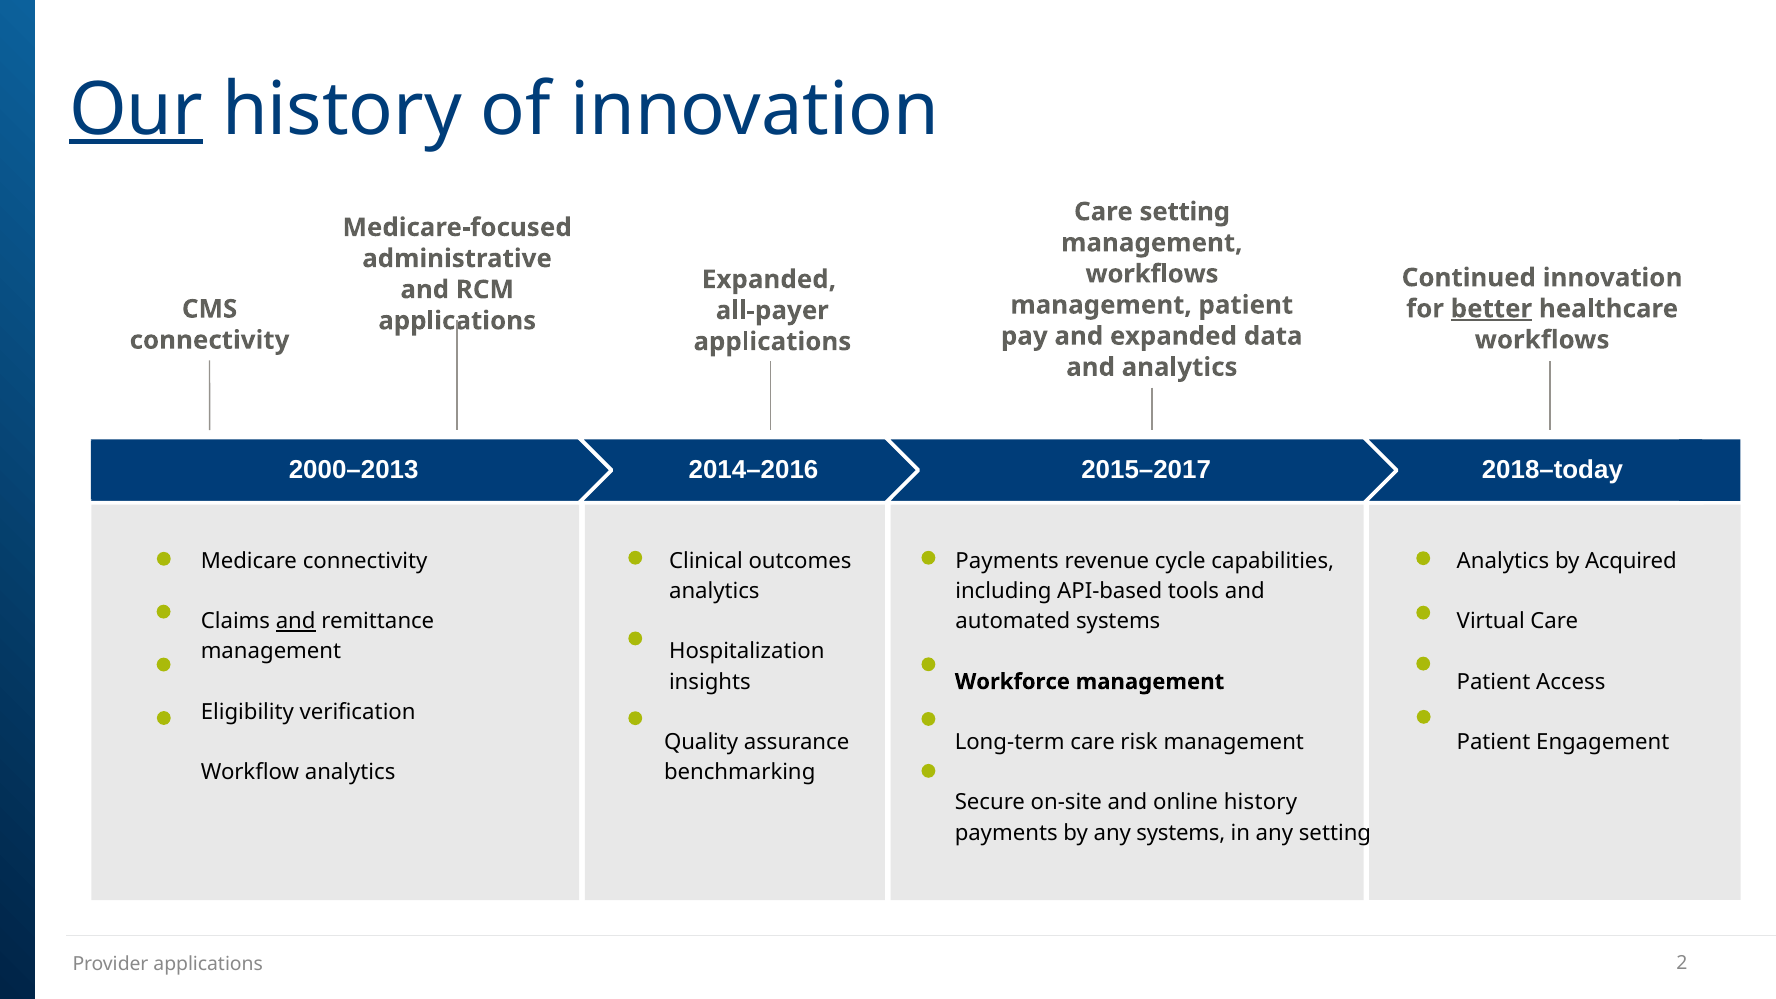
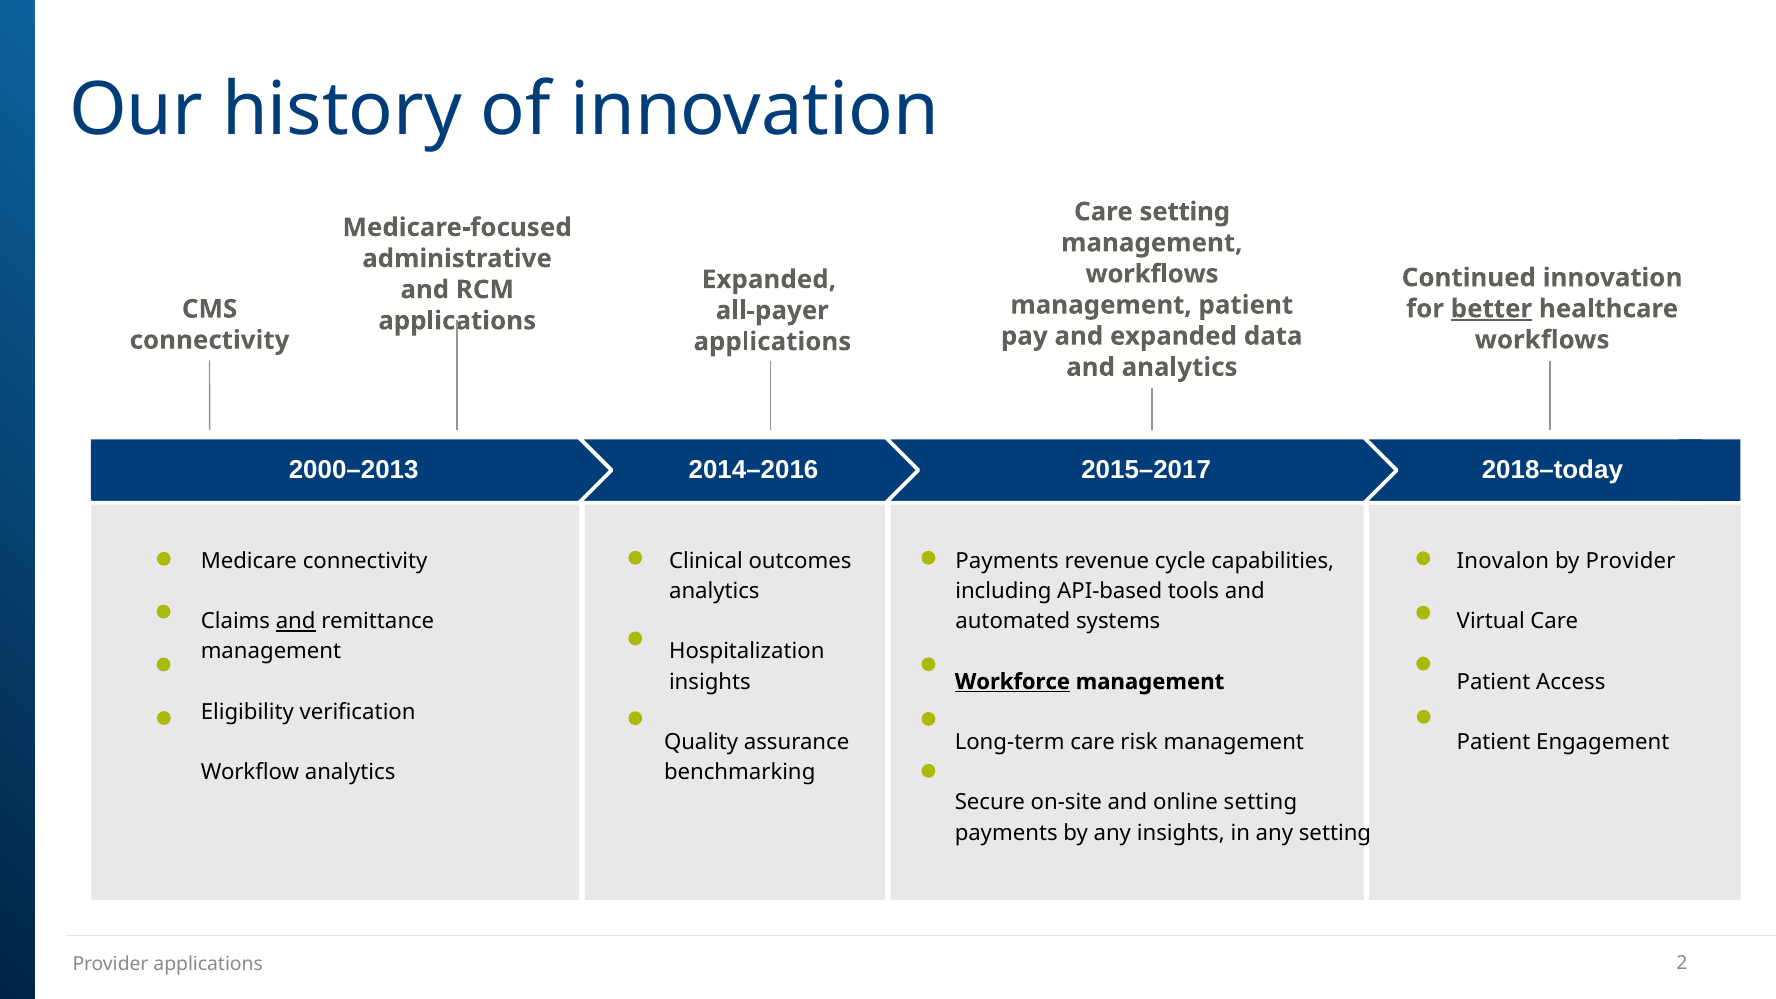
Our underline: present -> none
Analytics at (1503, 561): Analytics -> Inovalon
by Acquired: Acquired -> Provider
Workforce underline: none -> present
online history: history -> setting
any systems: systems -> insights
